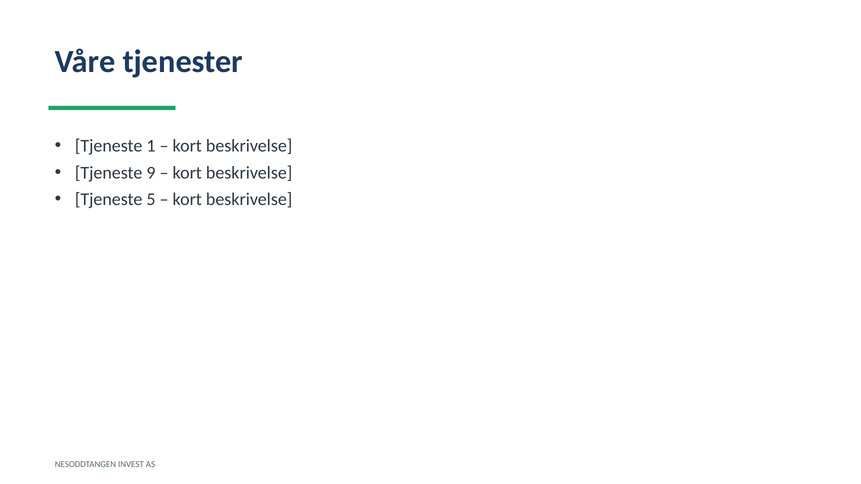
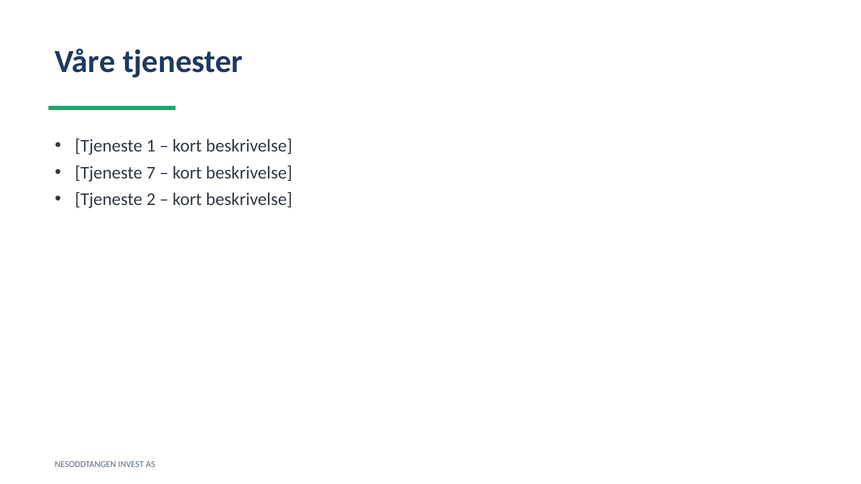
9: 9 -> 7
5: 5 -> 2
